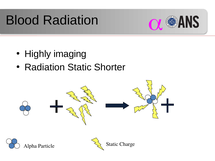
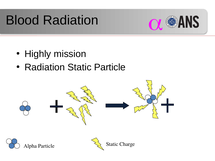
imaging: imaging -> mission
Static Shorter: Shorter -> Particle
